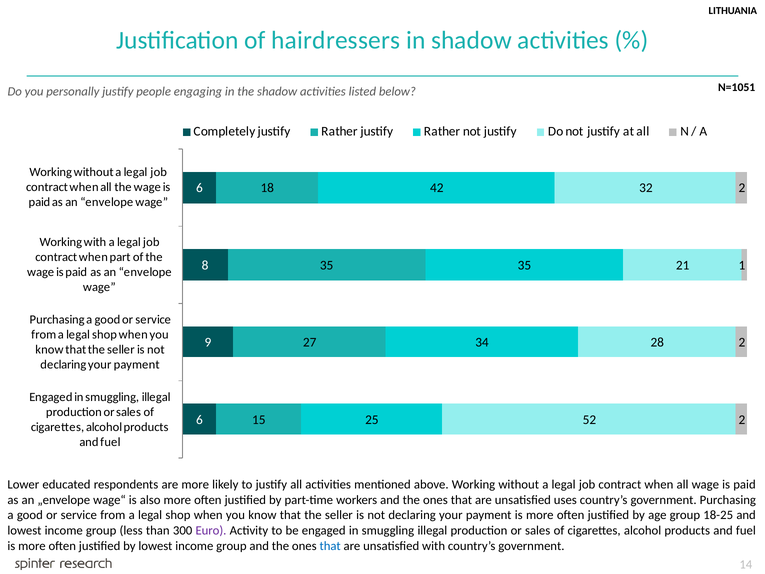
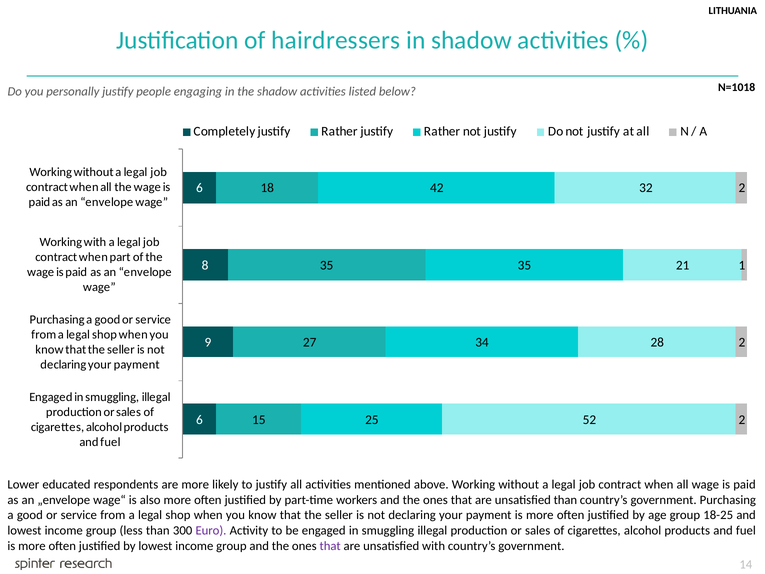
N=1051: N=1051 -> N=1018
unsatisfied uses: uses -> than
that at (330, 546) colour: blue -> purple
